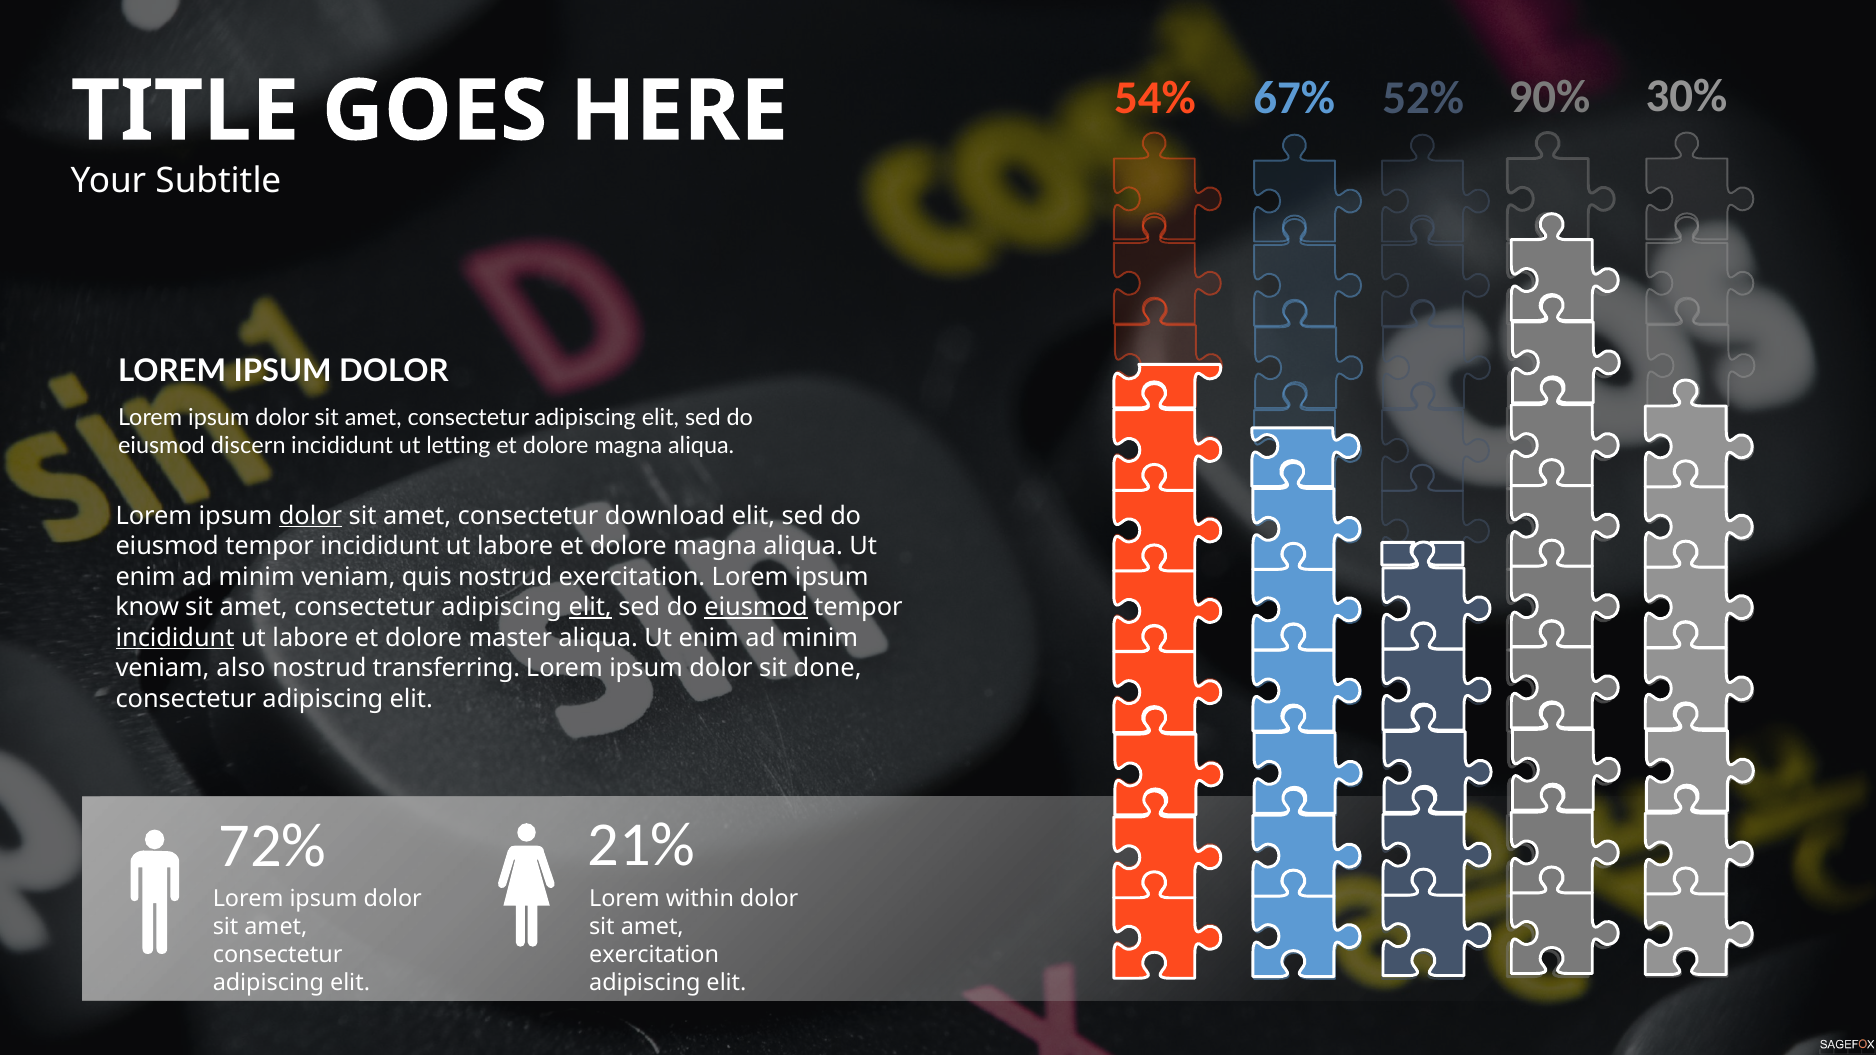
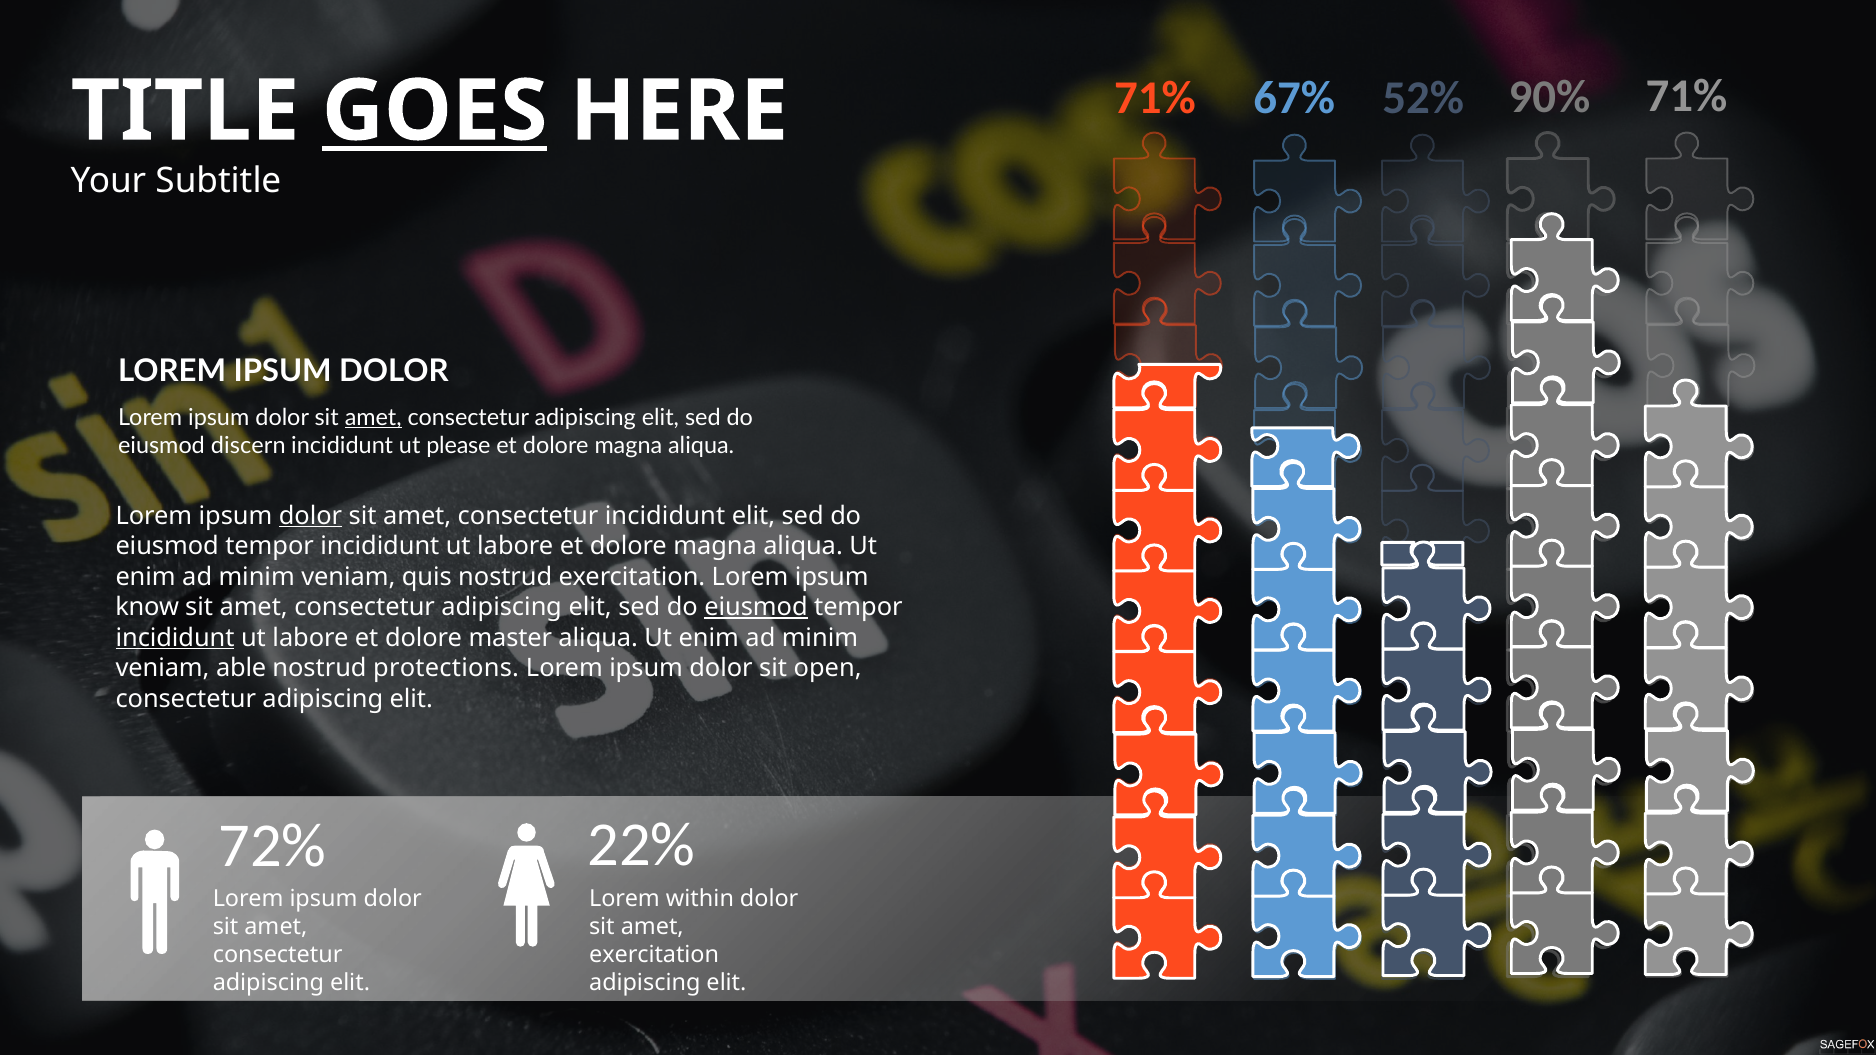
30% at (1686, 96): 30% -> 71%
54% at (1155, 98): 54% -> 71%
GOES underline: none -> present
amet at (373, 418) underline: none -> present
letting: letting -> please
consectetur download: download -> incididunt
elit at (590, 607) underline: present -> none
also: also -> able
transferring: transferring -> protections
done: done -> open
21%: 21% -> 22%
